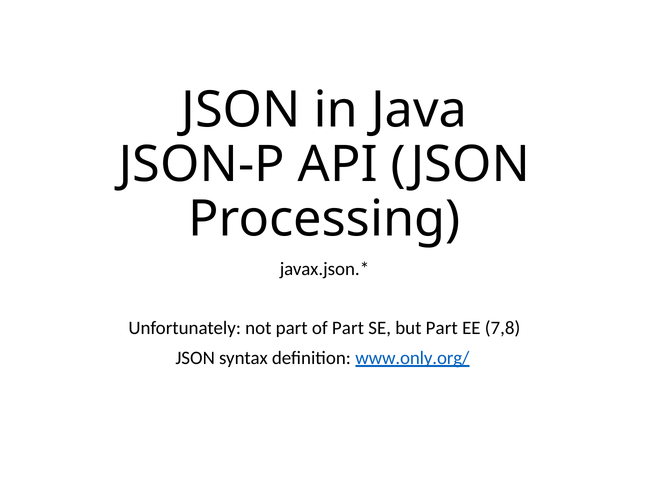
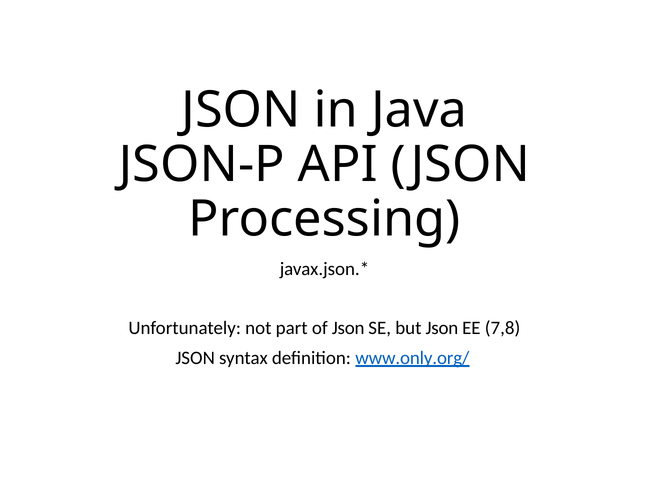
of Part: Part -> Json
but Part: Part -> Json
